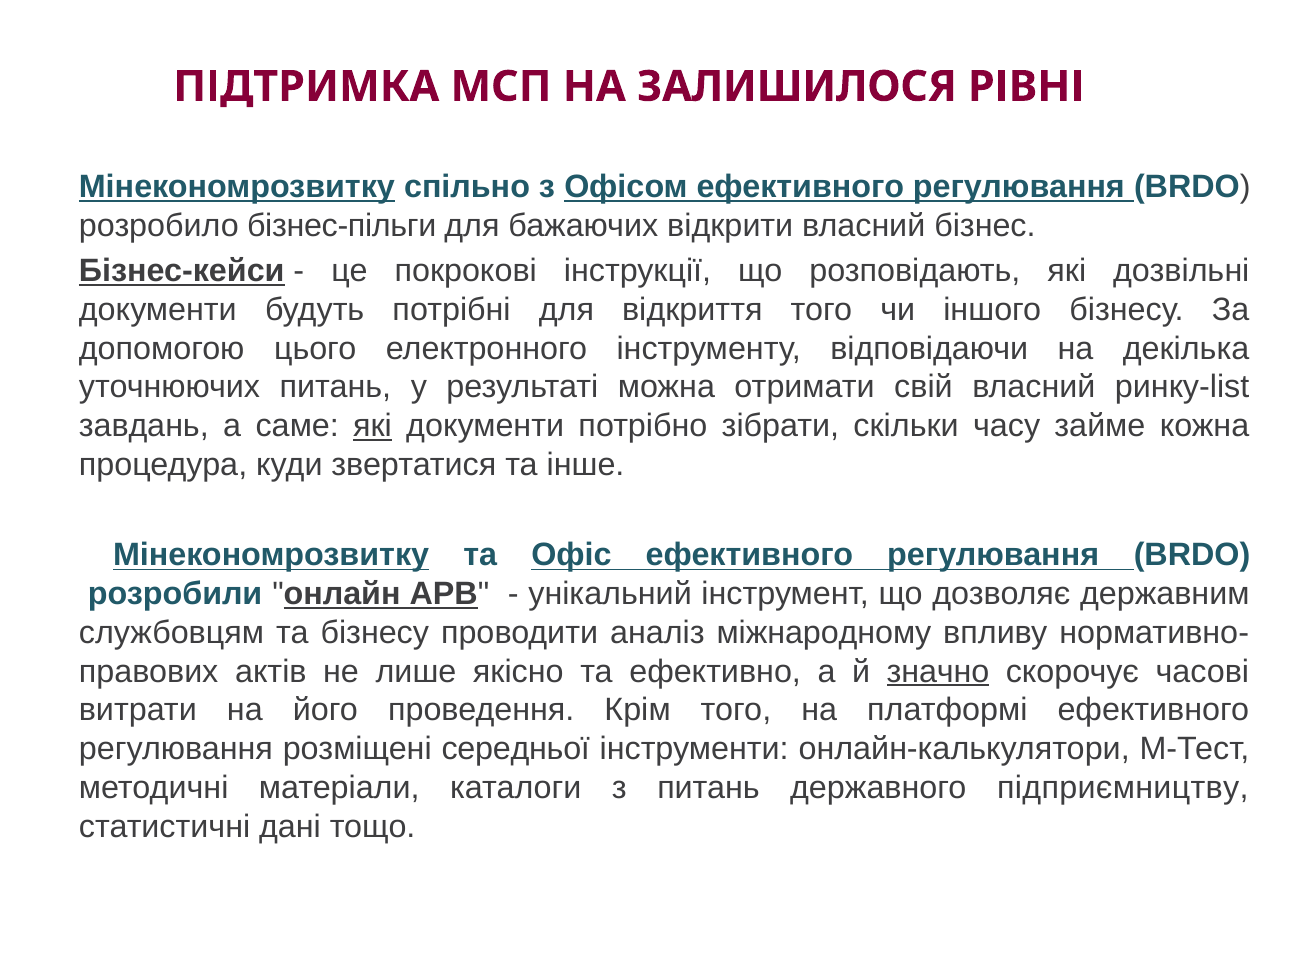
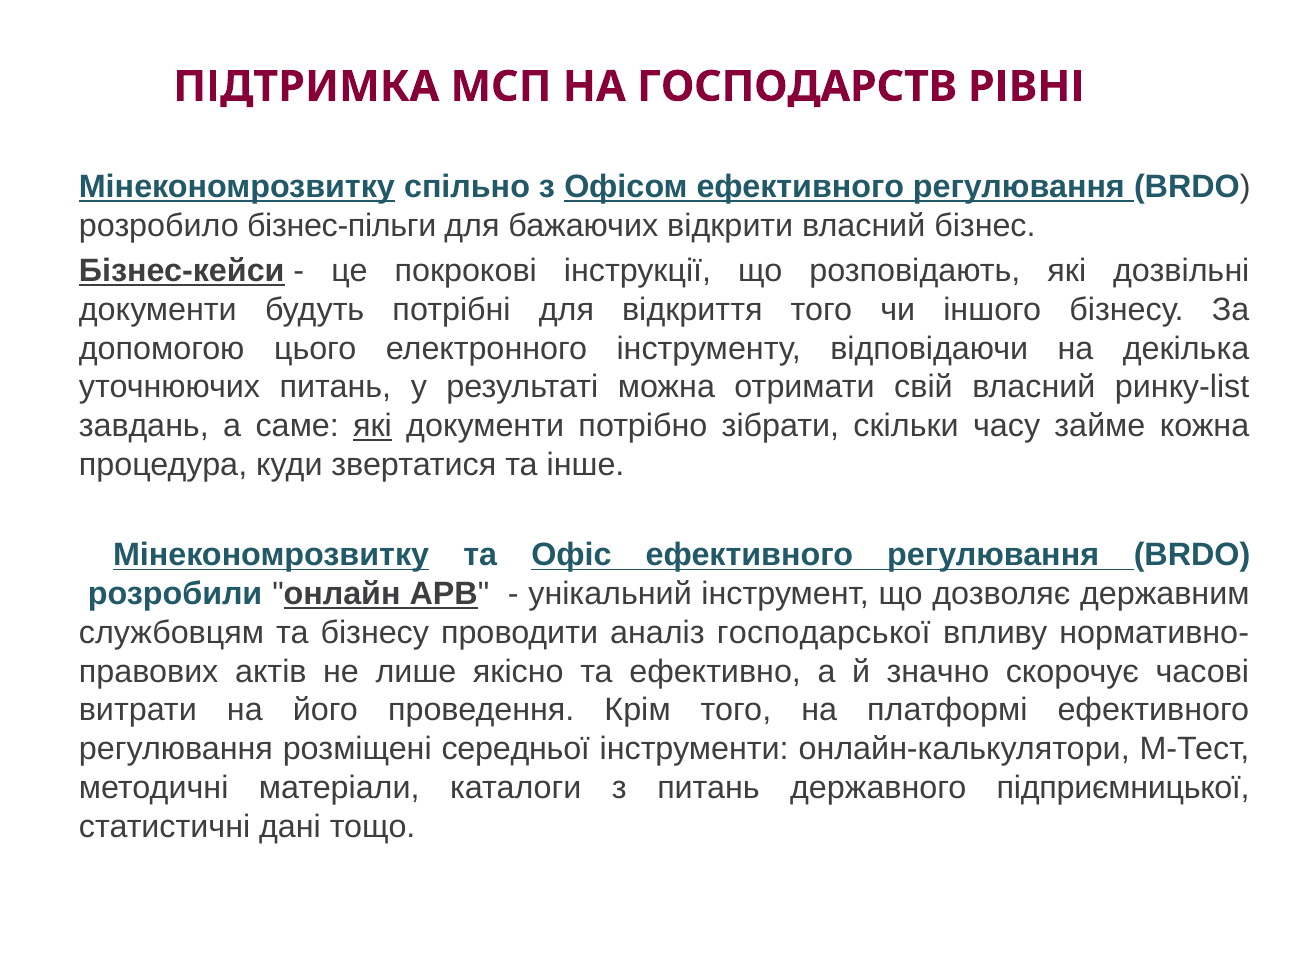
ЗАЛИШИЛОСЯ: ЗАЛИШИЛОСЯ -> ГОСПОДАРСТВ
міжнародному: міжнародному -> господарської
значно underline: present -> none
підприємництву: підприємництву -> підприємницької
